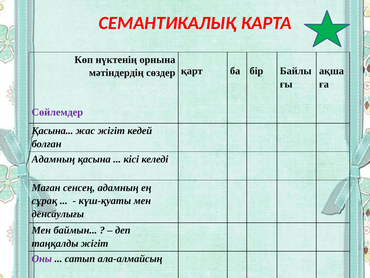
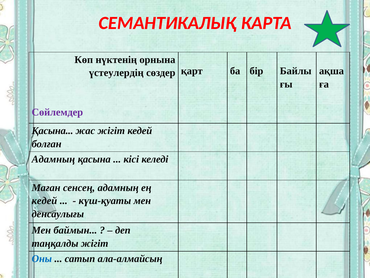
мәтіндердің: мәтіндердің -> үстеулердің
сұрақ at (44, 200): сұрақ -> кедей
Оны colour: purple -> blue
